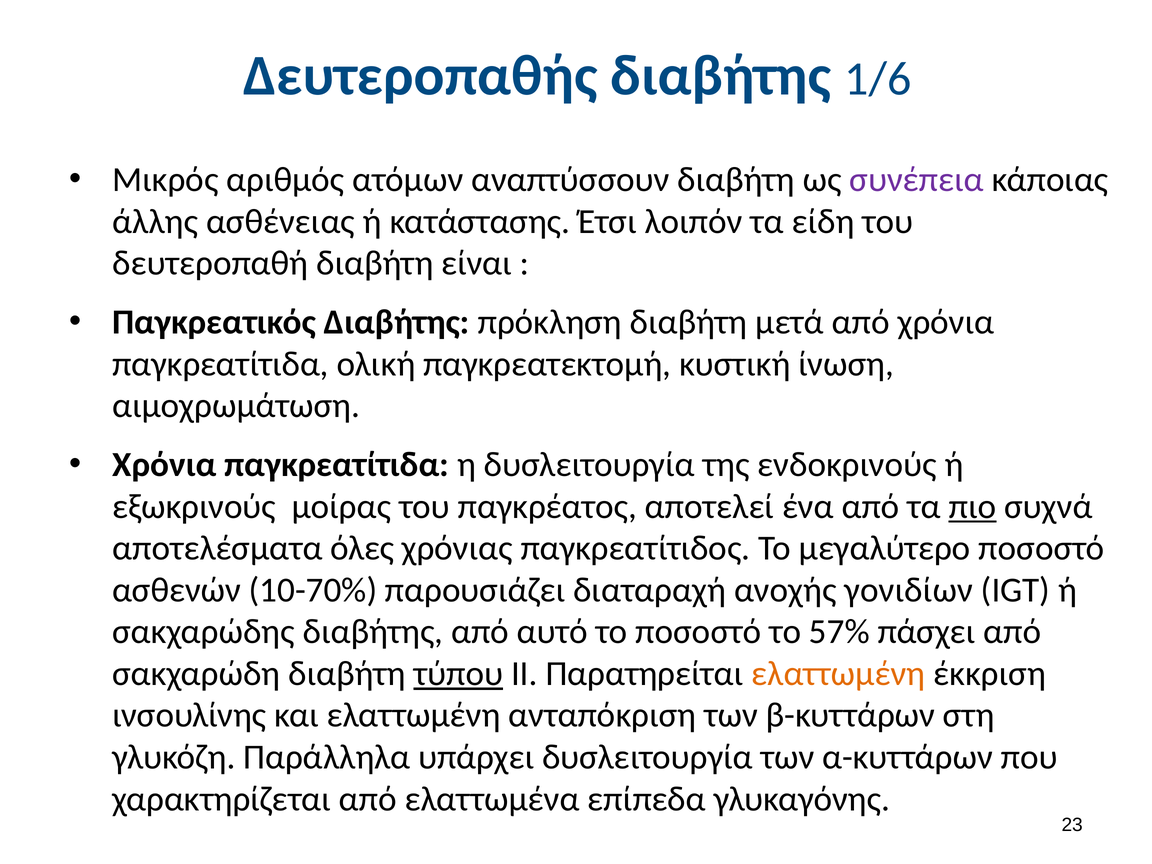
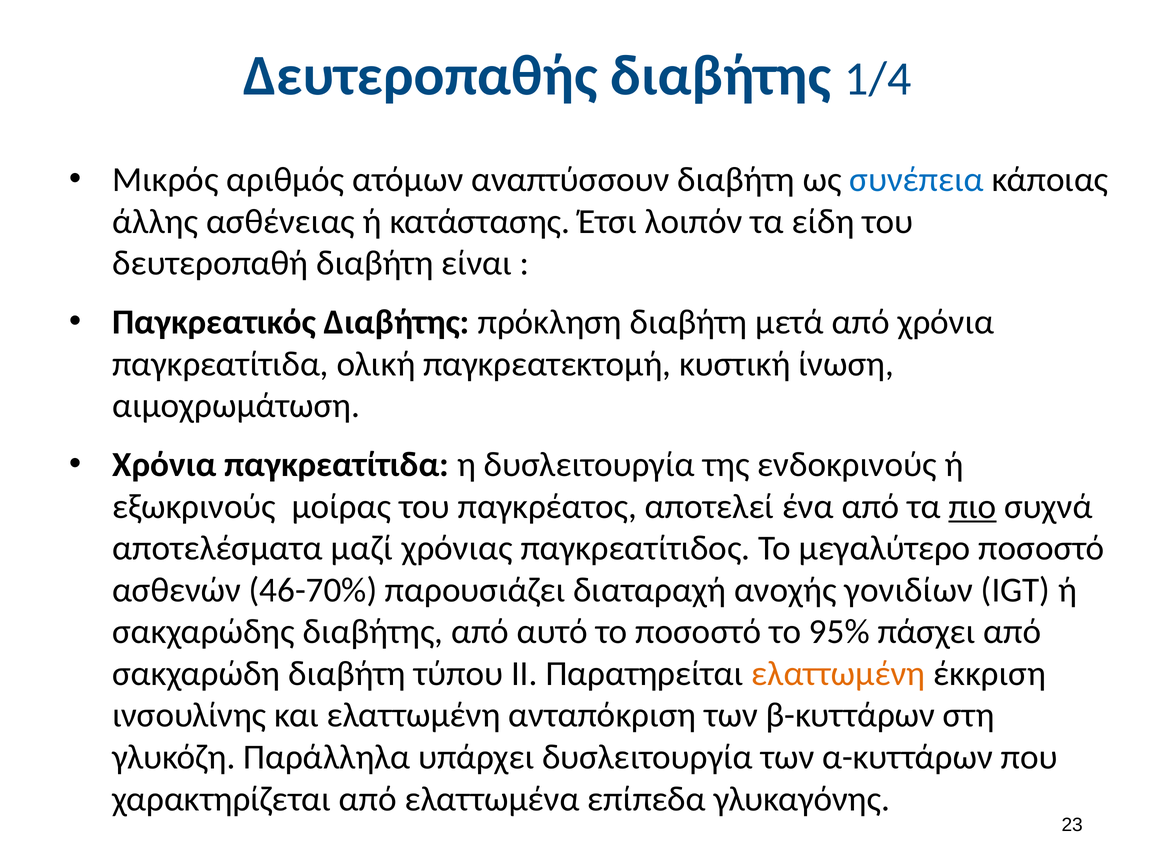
1/6: 1/6 -> 1/4
συνέπεια colour: purple -> blue
όλες: όλες -> μαζί
10-70%: 10-70% -> 46-70%
57%: 57% -> 95%
τύπου underline: present -> none
